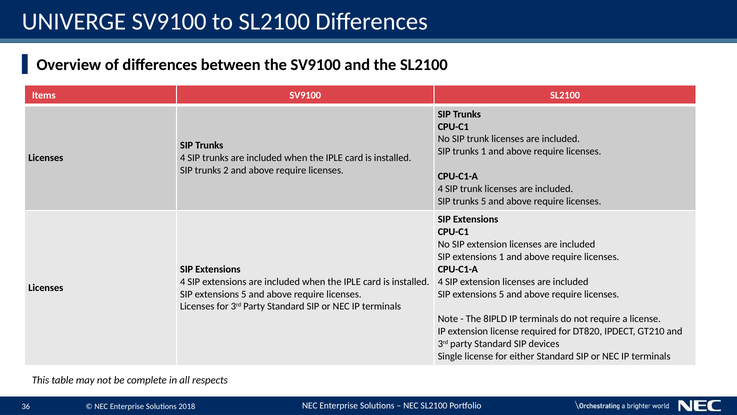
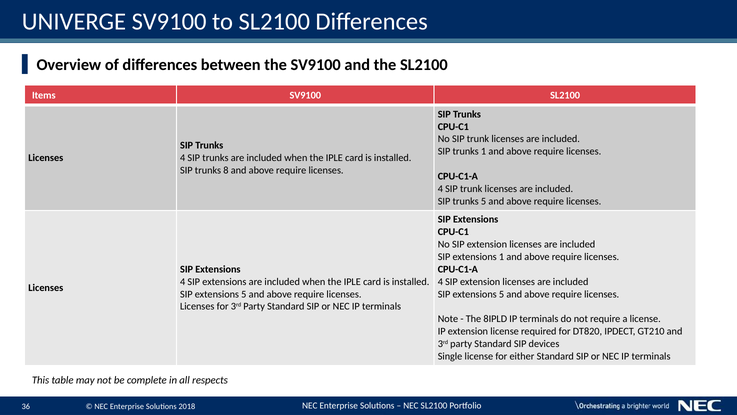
2: 2 -> 8
